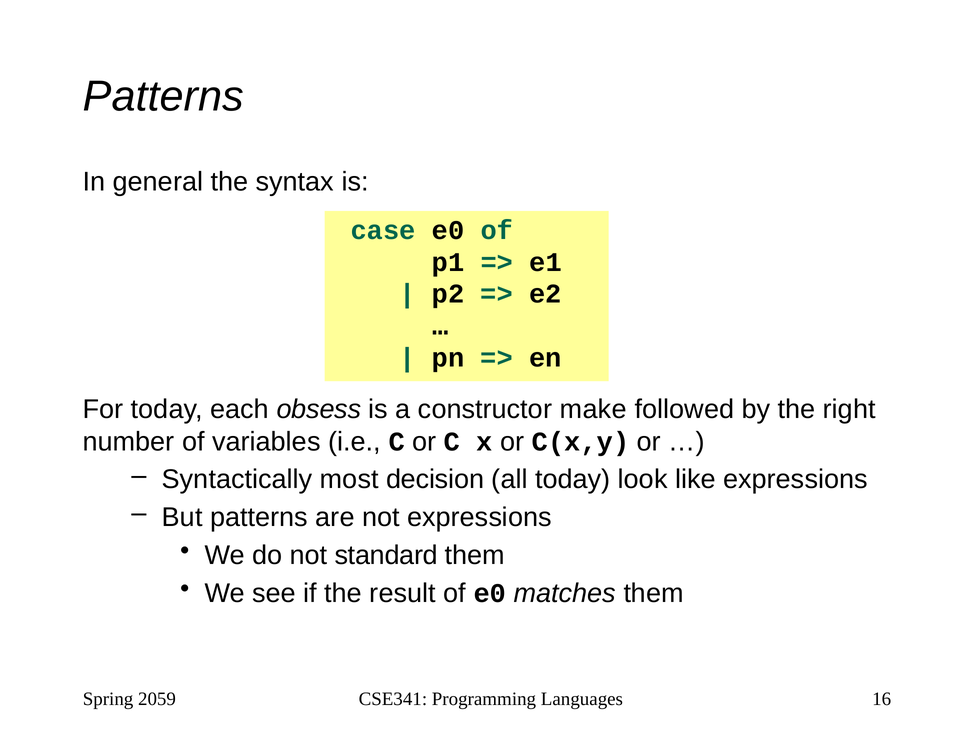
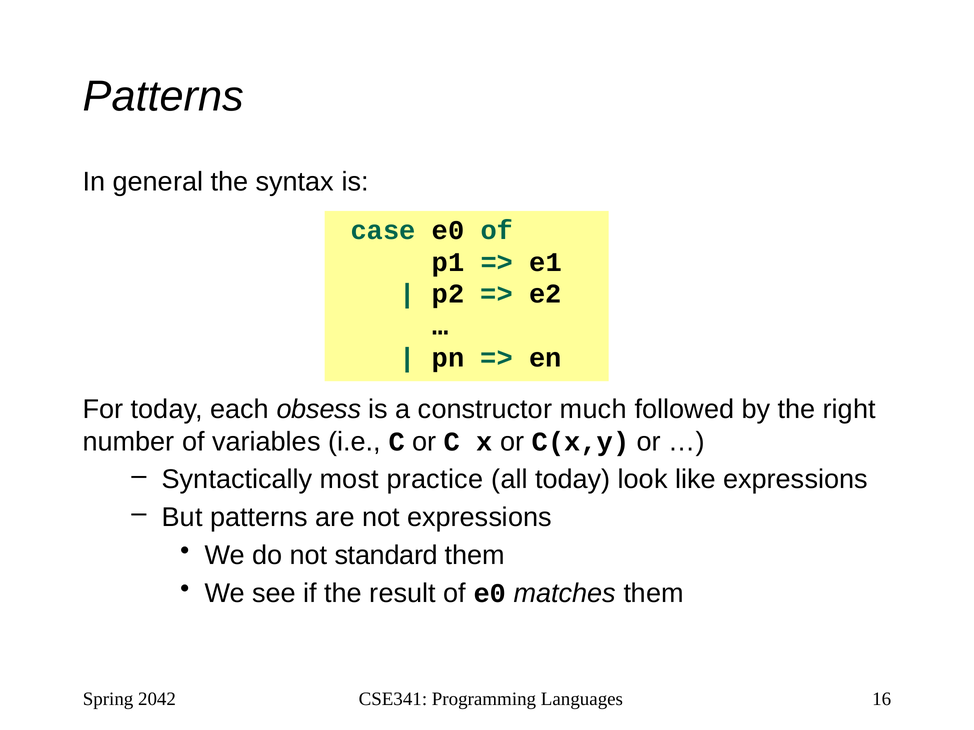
make: make -> much
decision: decision -> practice
2059: 2059 -> 2042
